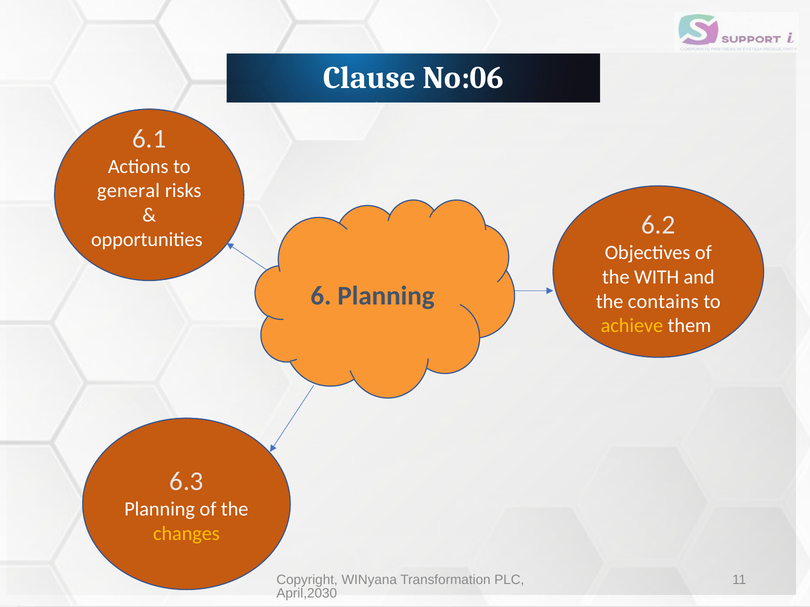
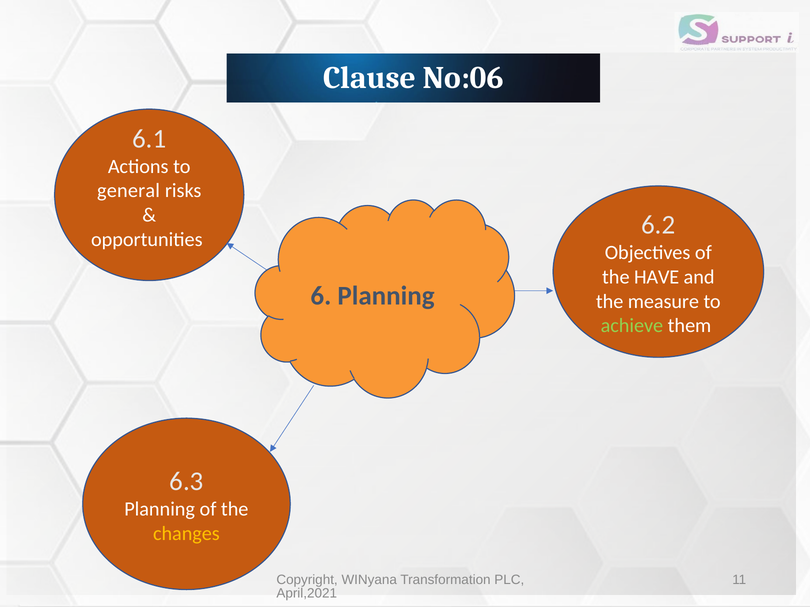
WITH: WITH -> HAVE
contains: contains -> measure
achieve colour: yellow -> light green
April,2030: April,2030 -> April,2021
